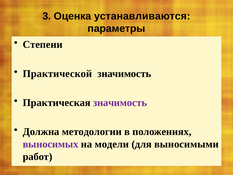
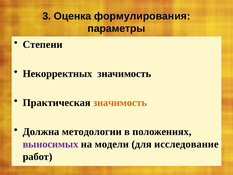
устанавливаются: устанавливаются -> формулирования
Практической: Практической -> Некорректных
значимость at (120, 103) colour: purple -> orange
выносимыми: выносимыми -> исследование
